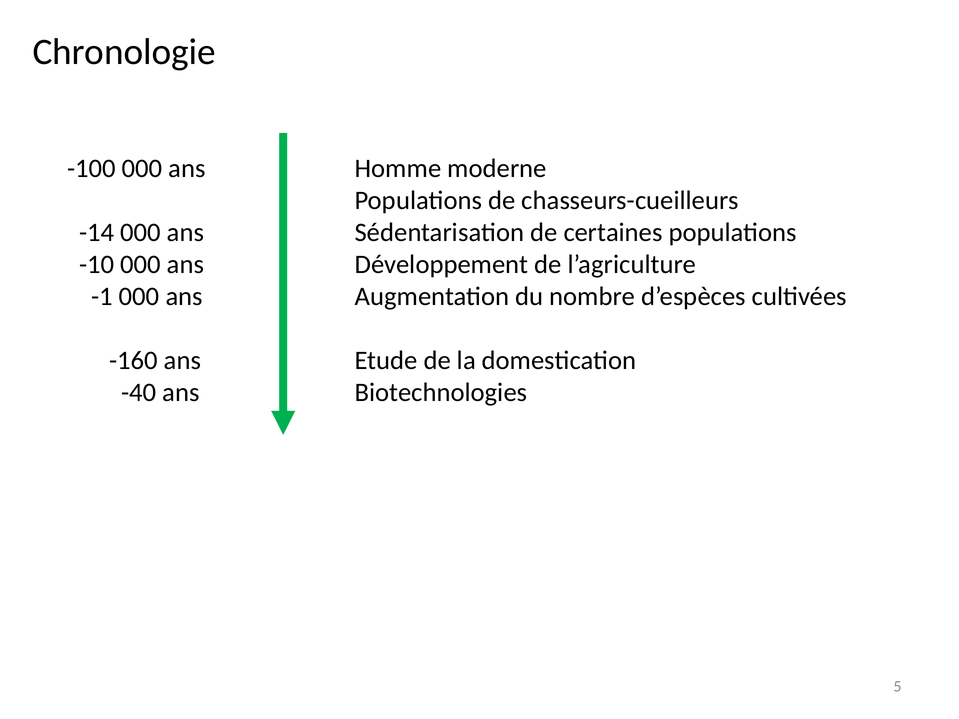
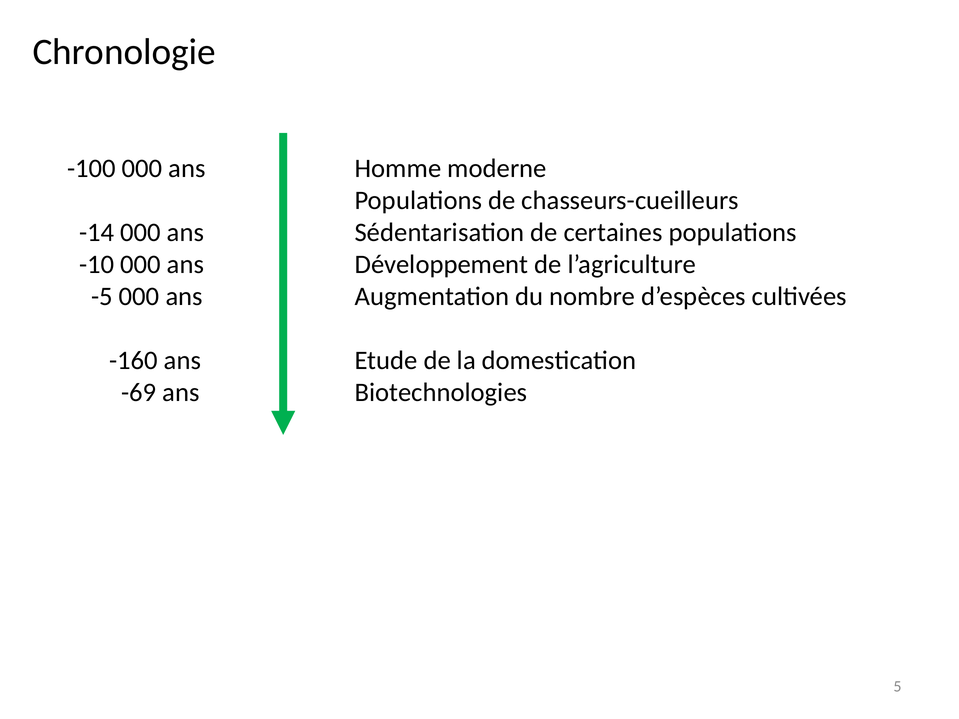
-1: -1 -> -5
-40: -40 -> -69
